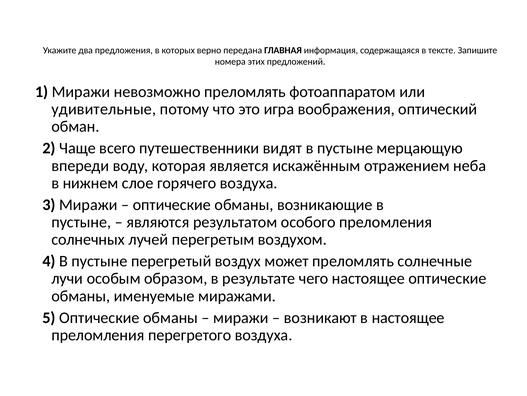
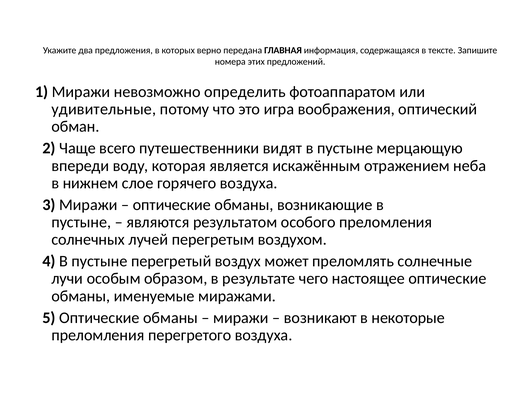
невозможно преломлять: преломлять -> определить
в настоящее: настоящее -> некоторые
